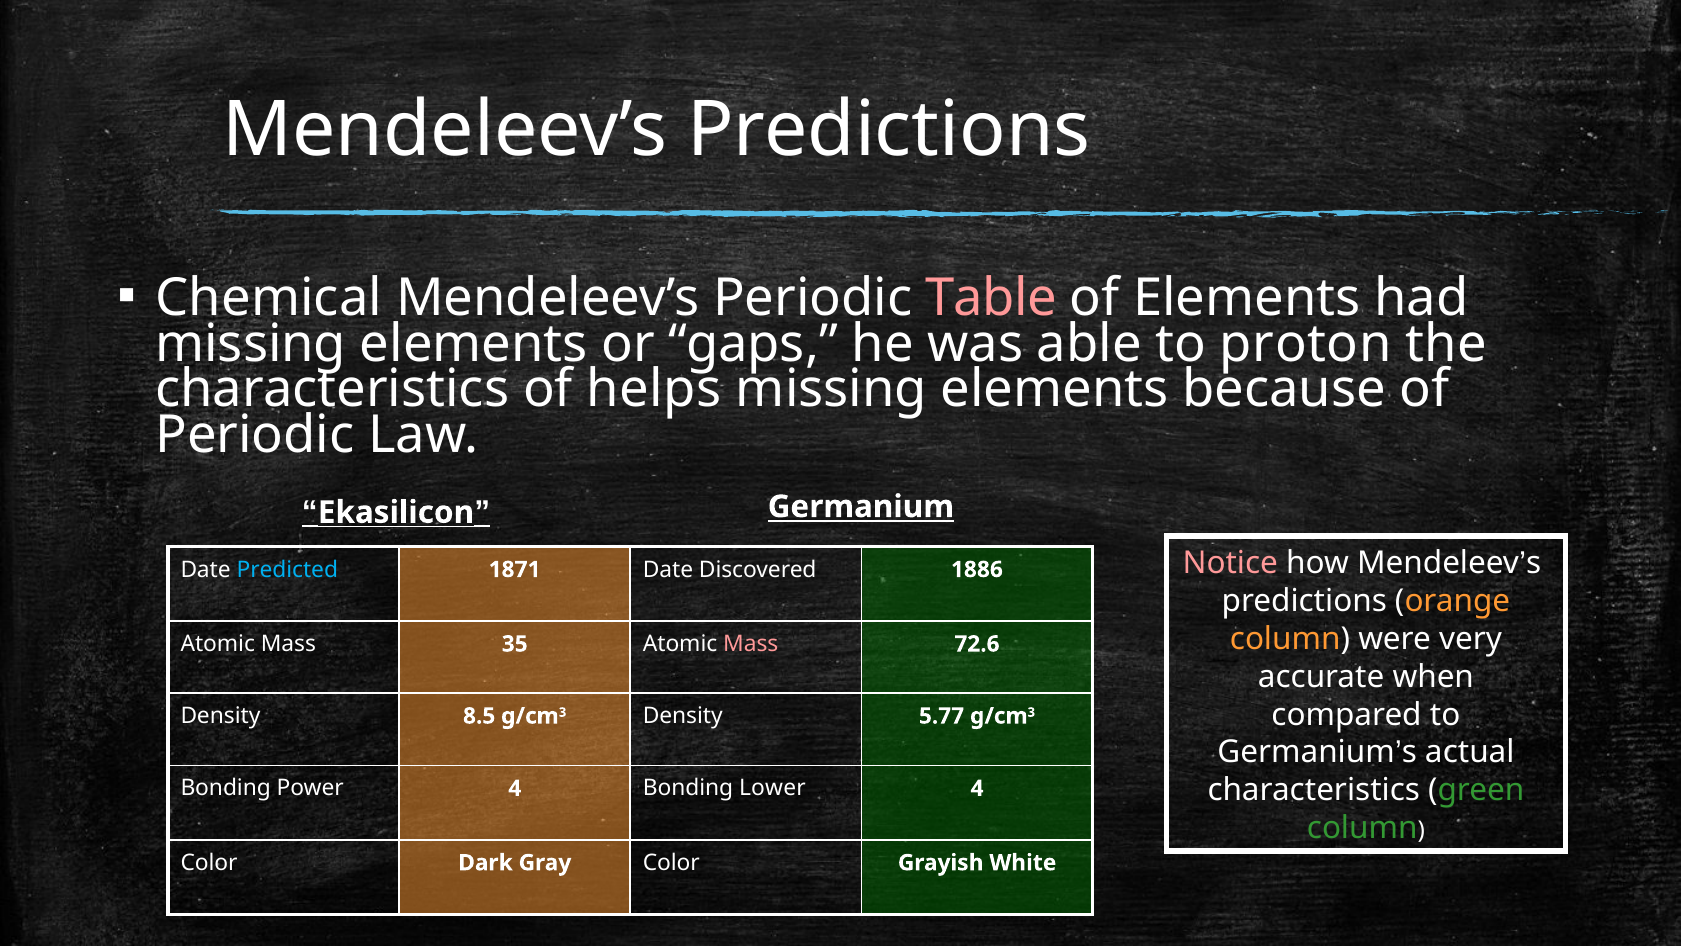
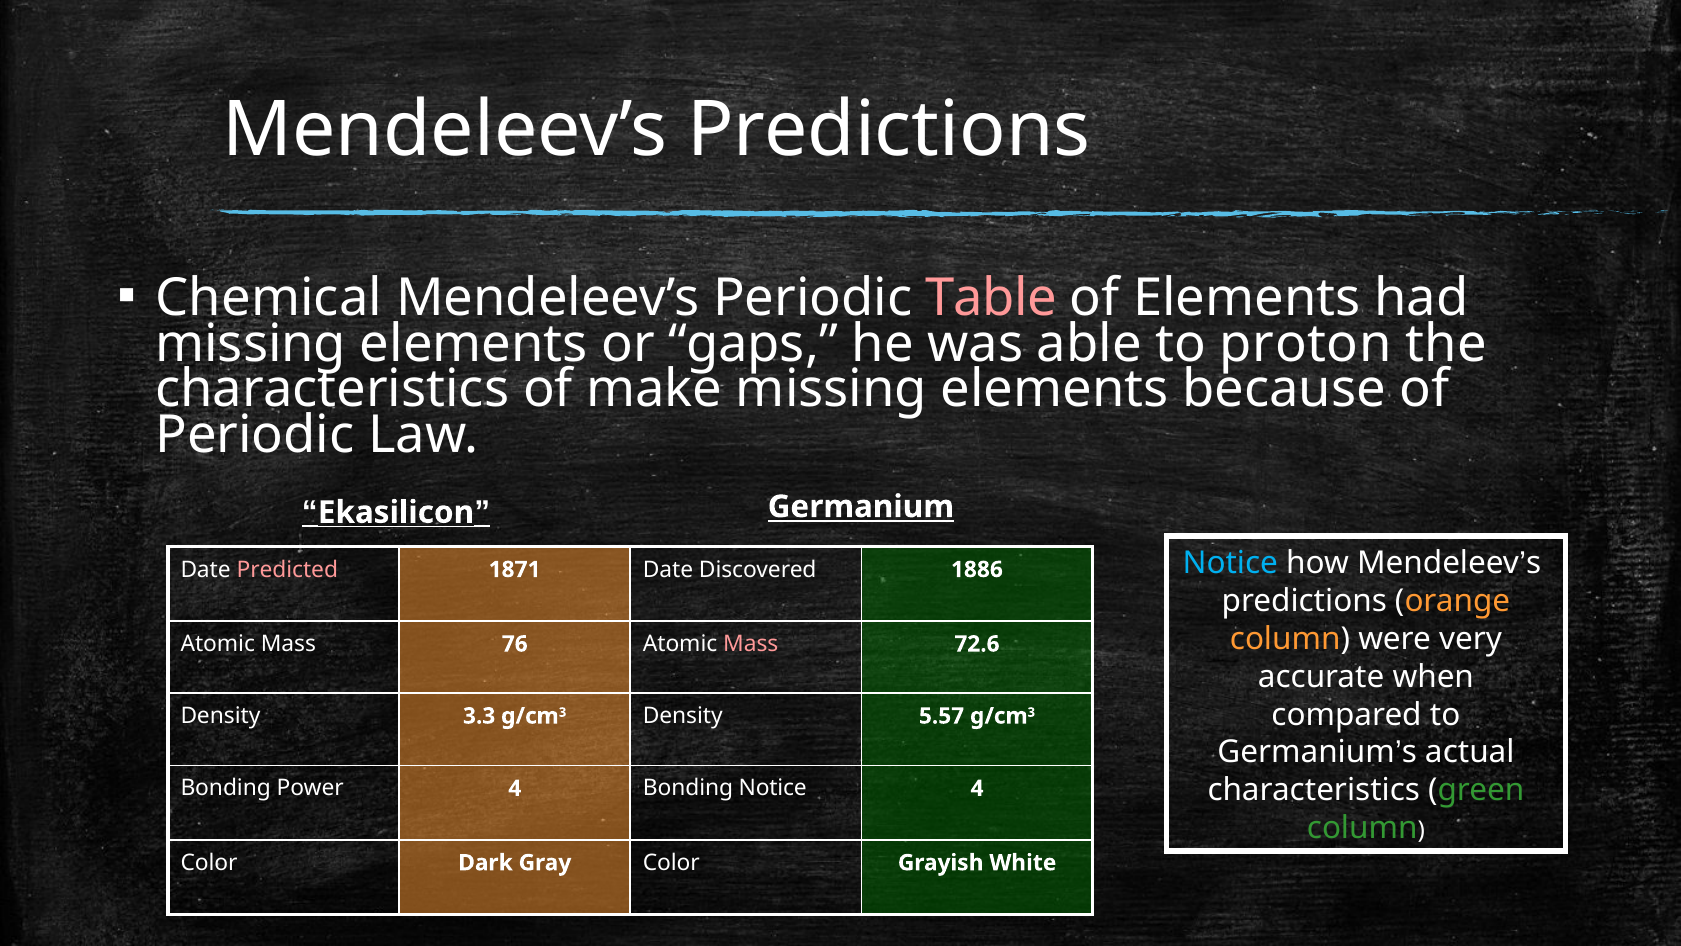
helps: helps -> make
Notice at (1230, 563) colour: pink -> light blue
Predicted colour: light blue -> pink
35: 35 -> 76
8.5: 8.5 -> 3.3
5.77: 5.77 -> 5.57
Bonding Lower: Lower -> Notice
